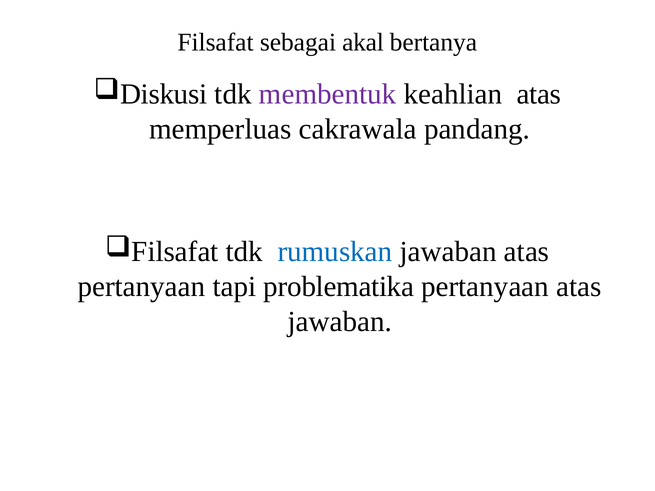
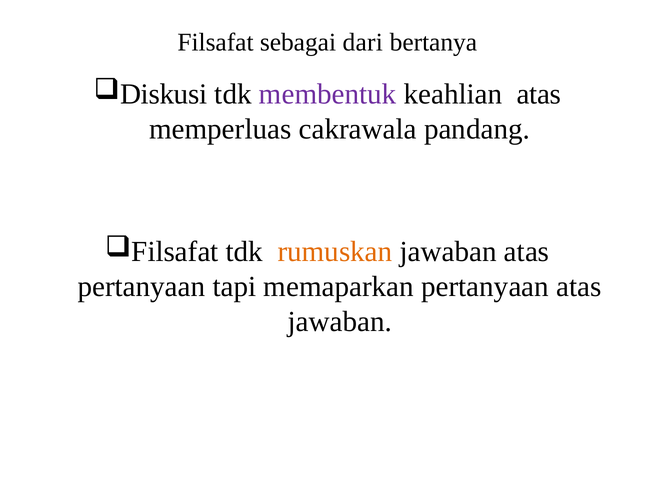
akal: akal -> dari
rumuskan colour: blue -> orange
problematika: problematika -> memaparkan
